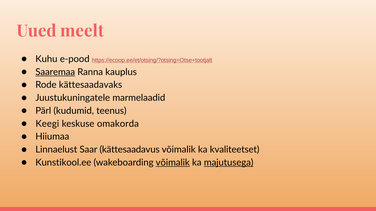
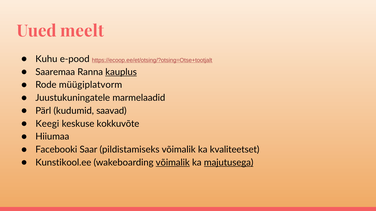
Saaremaa underline: present -> none
kauplus underline: none -> present
kättesaadavaks: kättesaadavaks -> müügiplatvorm
teenus: teenus -> saavad
omakorda: omakorda -> kokkuvõte
Linnaelust: Linnaelust -> Facebooki
kättesaadavus: kättesaadavus -> pildistamiseks
